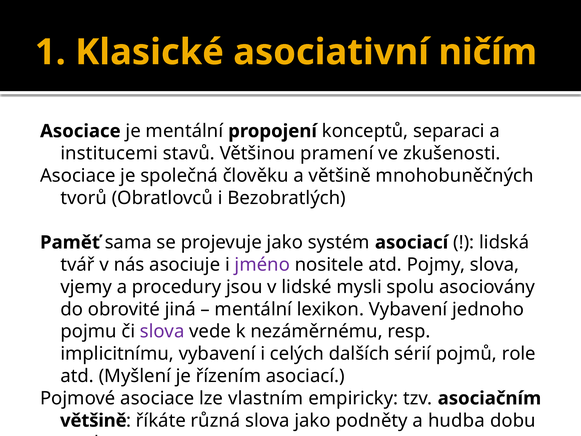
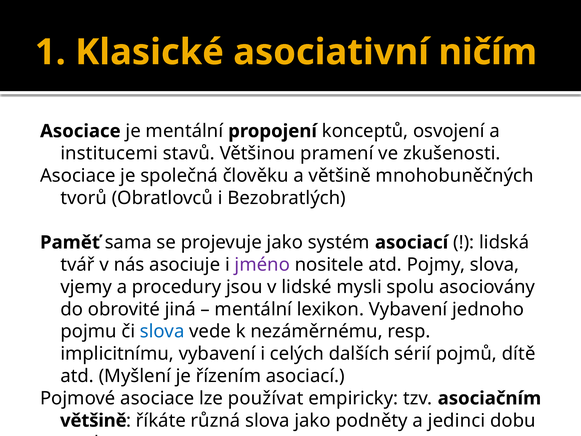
separaci: separaci -> osvojení
slova at (162, 331) colour: purple -> blue
role: role -> dítě
vlastním: vlastním -> používat
hudba: hudba -> jedinci
